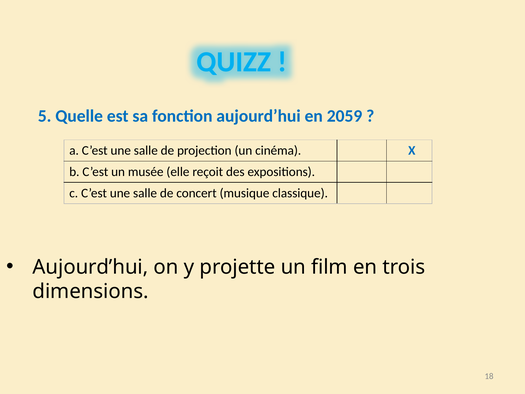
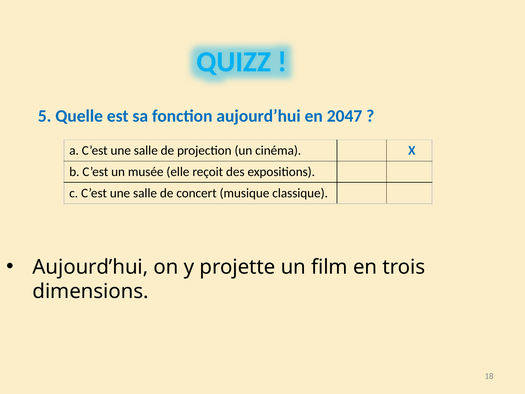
2059: 2059 -> 2047
